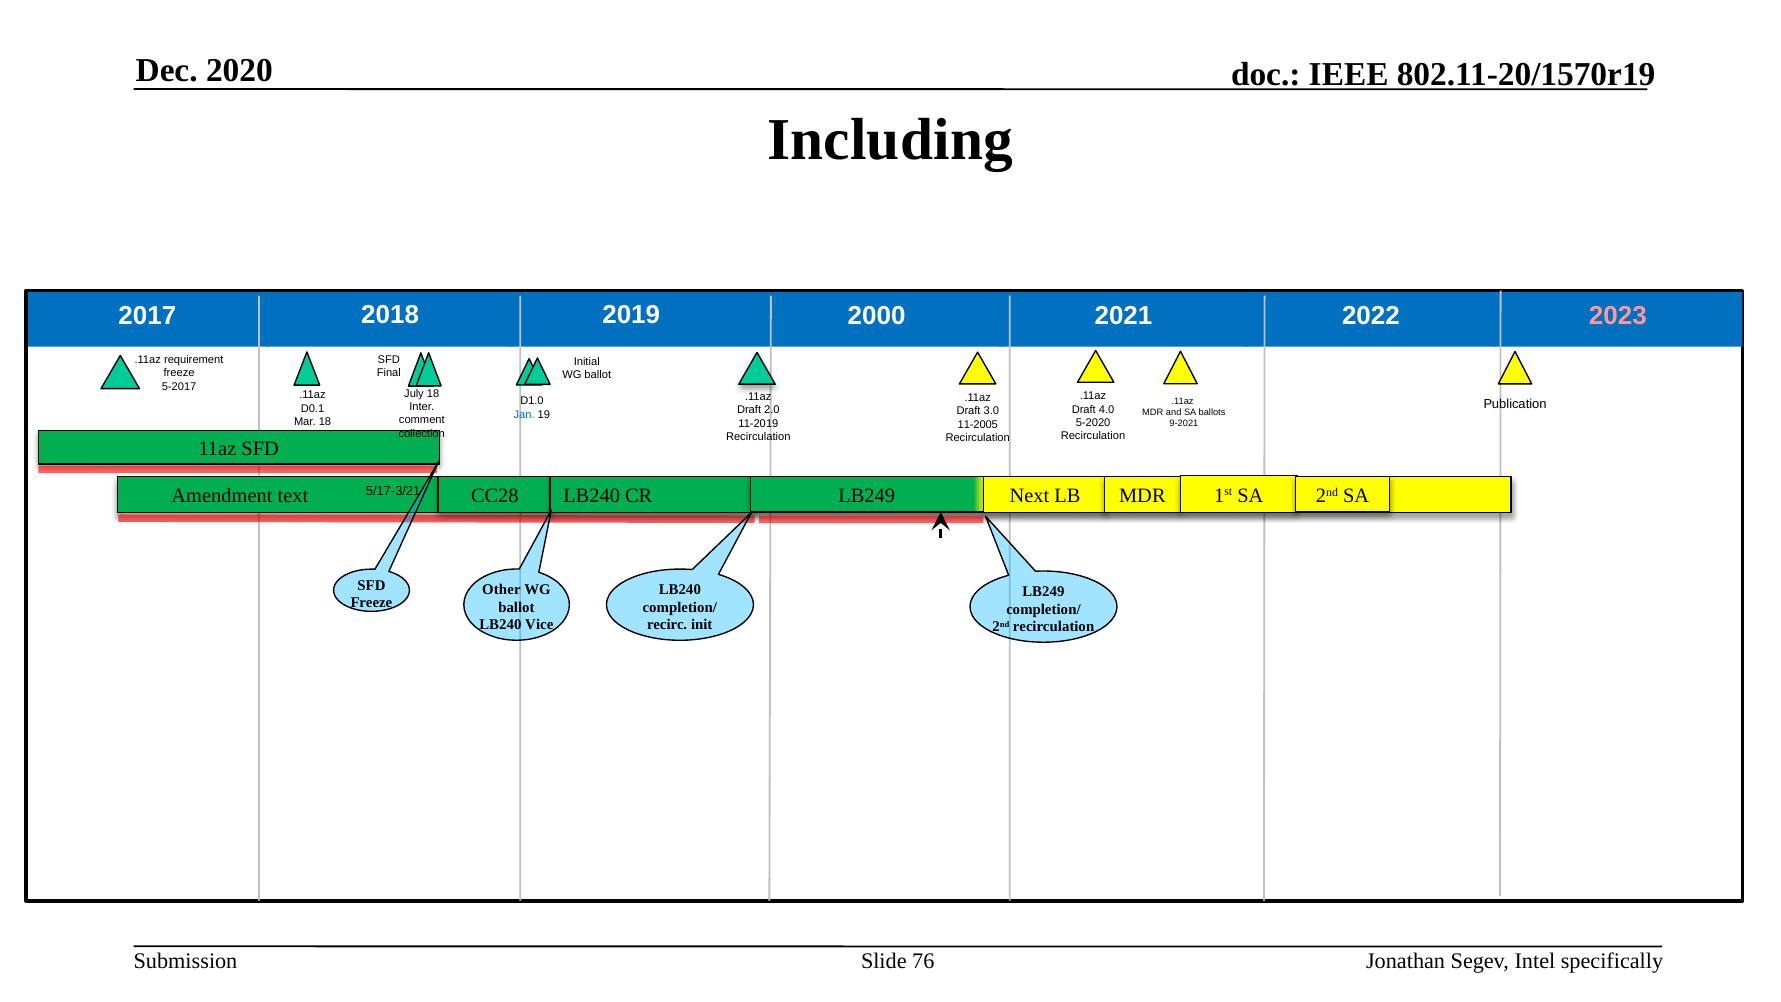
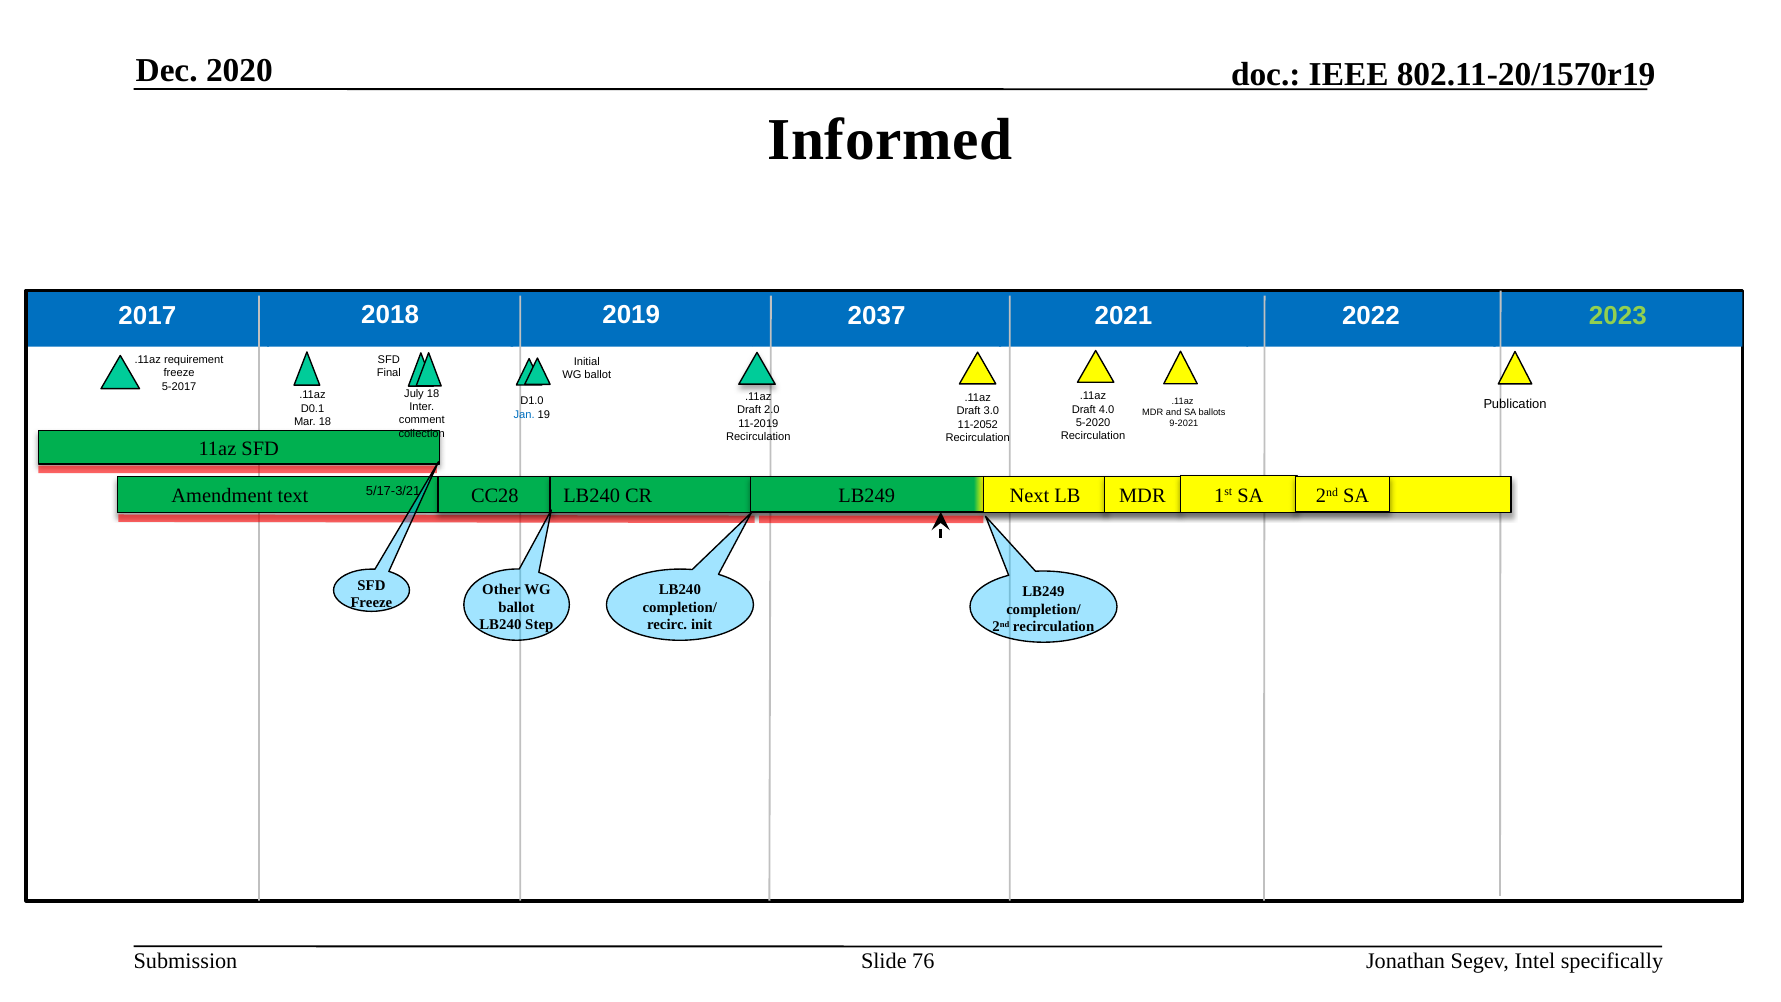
Including: Including -> Informed
2000: 2000 -> 2037
2023 colour: pink -> light green
11-2005: 11-2005 -> 11-2052
Vice: Vice -> Step
